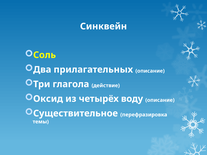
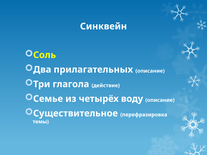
Оксид: Оксид -> Семье
